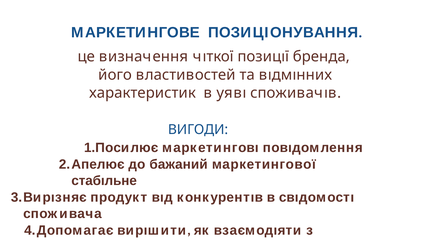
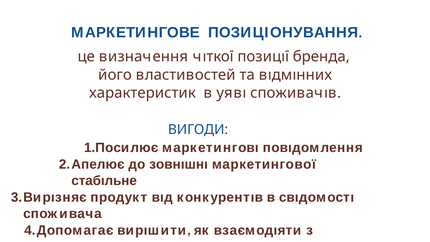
бажаний: бажаний -> зовнıшнı
